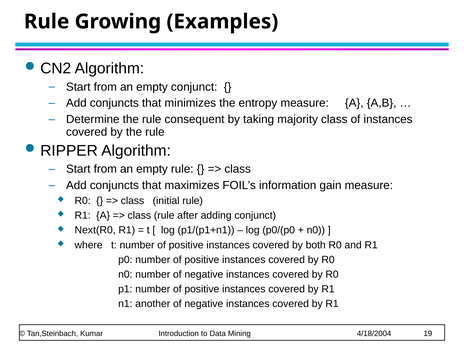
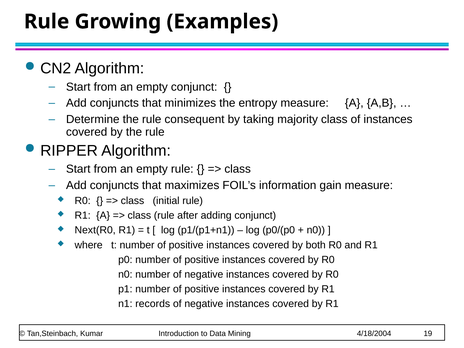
another: another -> records
